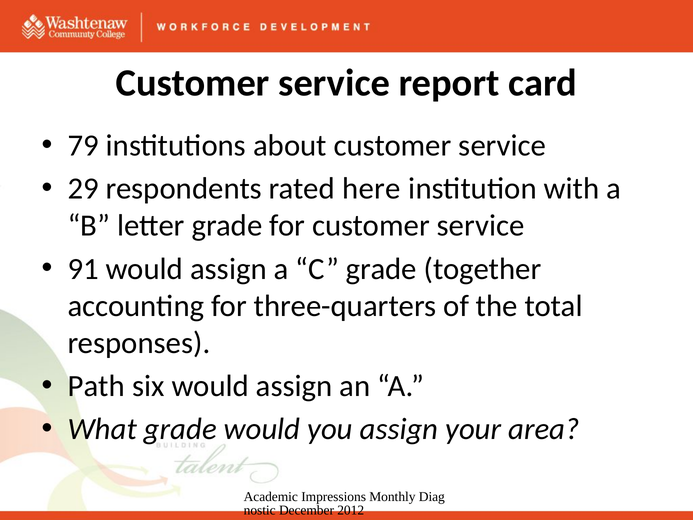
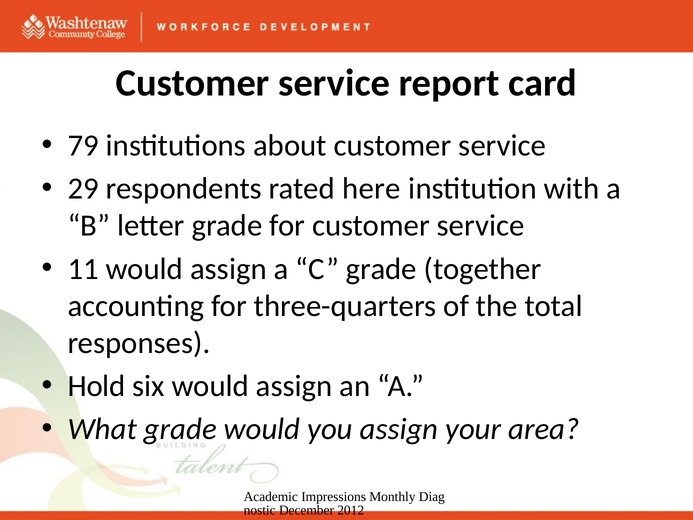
91: 91 -> 11
Path: Path -> Hold
